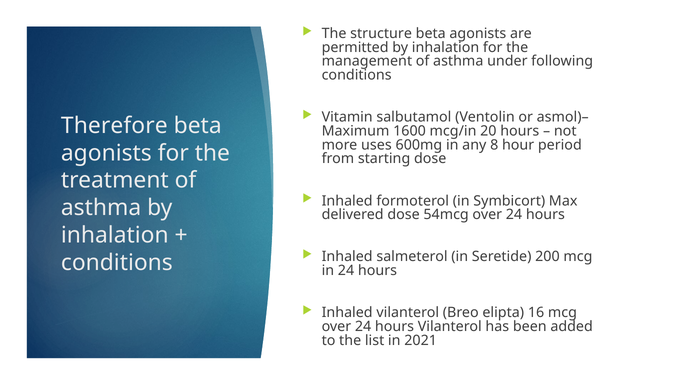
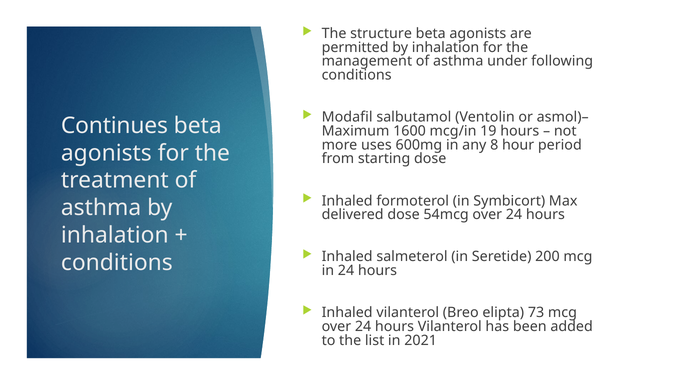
Vitamin: Vitamin -> Modafil
Therefore: Therefore -> Continues
20: 20 -> 19
16: 16 -> 73
